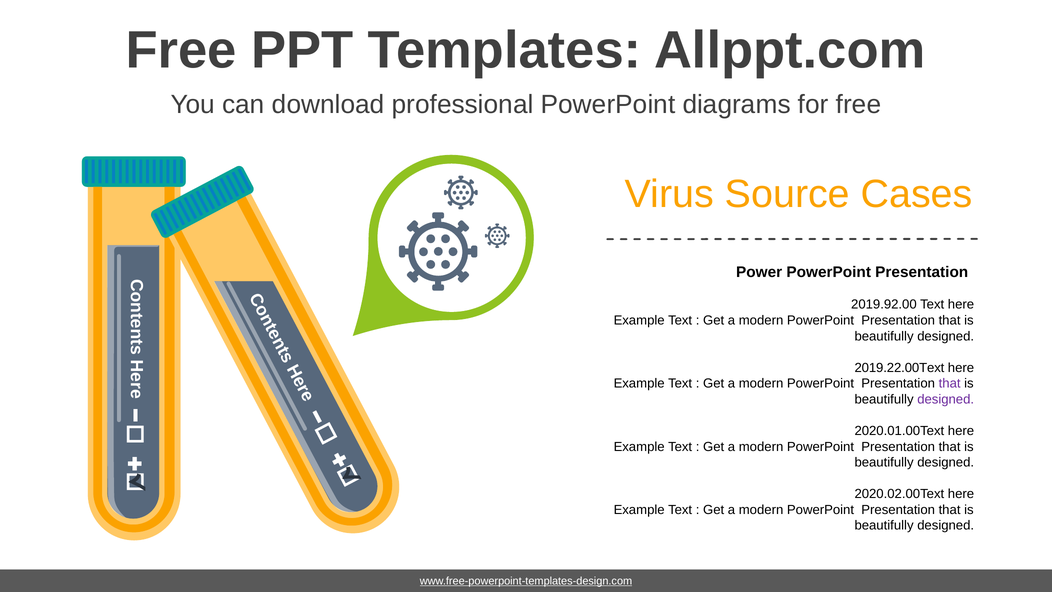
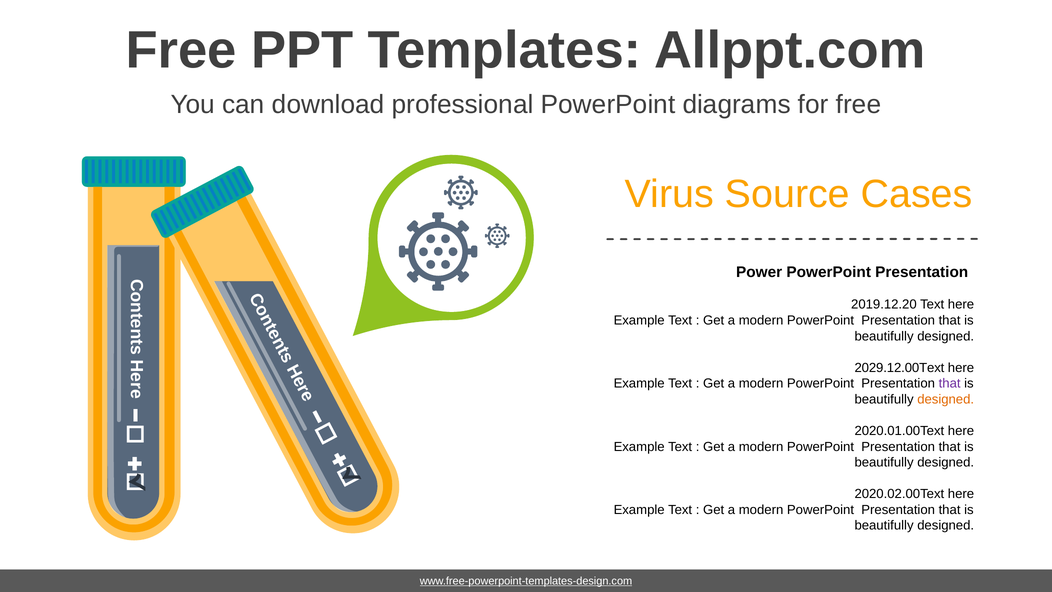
2019.92.00: 2019.92.00 -> 2019.12.20
2019.22.00Text: 2019.22.00Text -> 2029.12.00Text
designed at (946, 399) colour: purple -> orange
